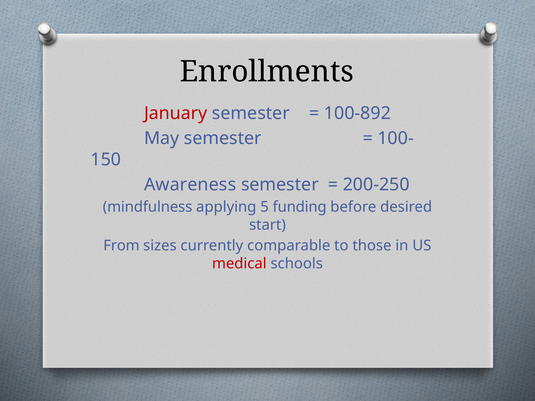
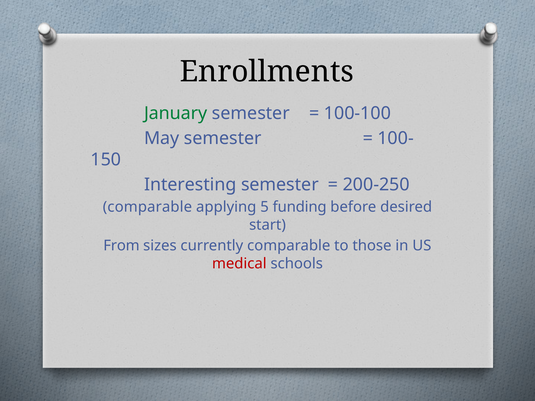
January colour: red -> green
100-892: 100-892 -> 100-100
Awareness: Awareness -> Interesting
mindfulness at (148, 207): mindfulness -> comparable
